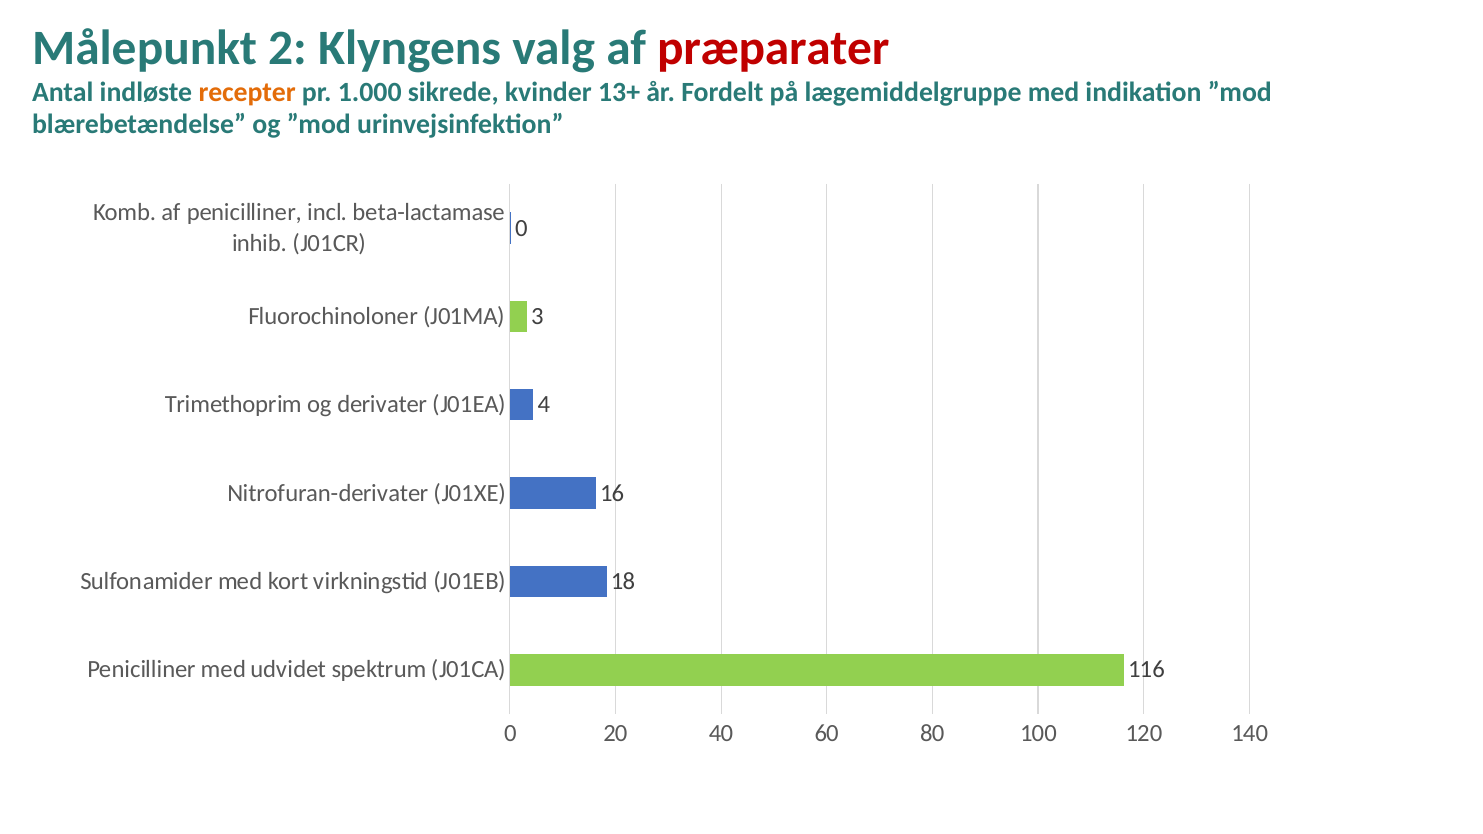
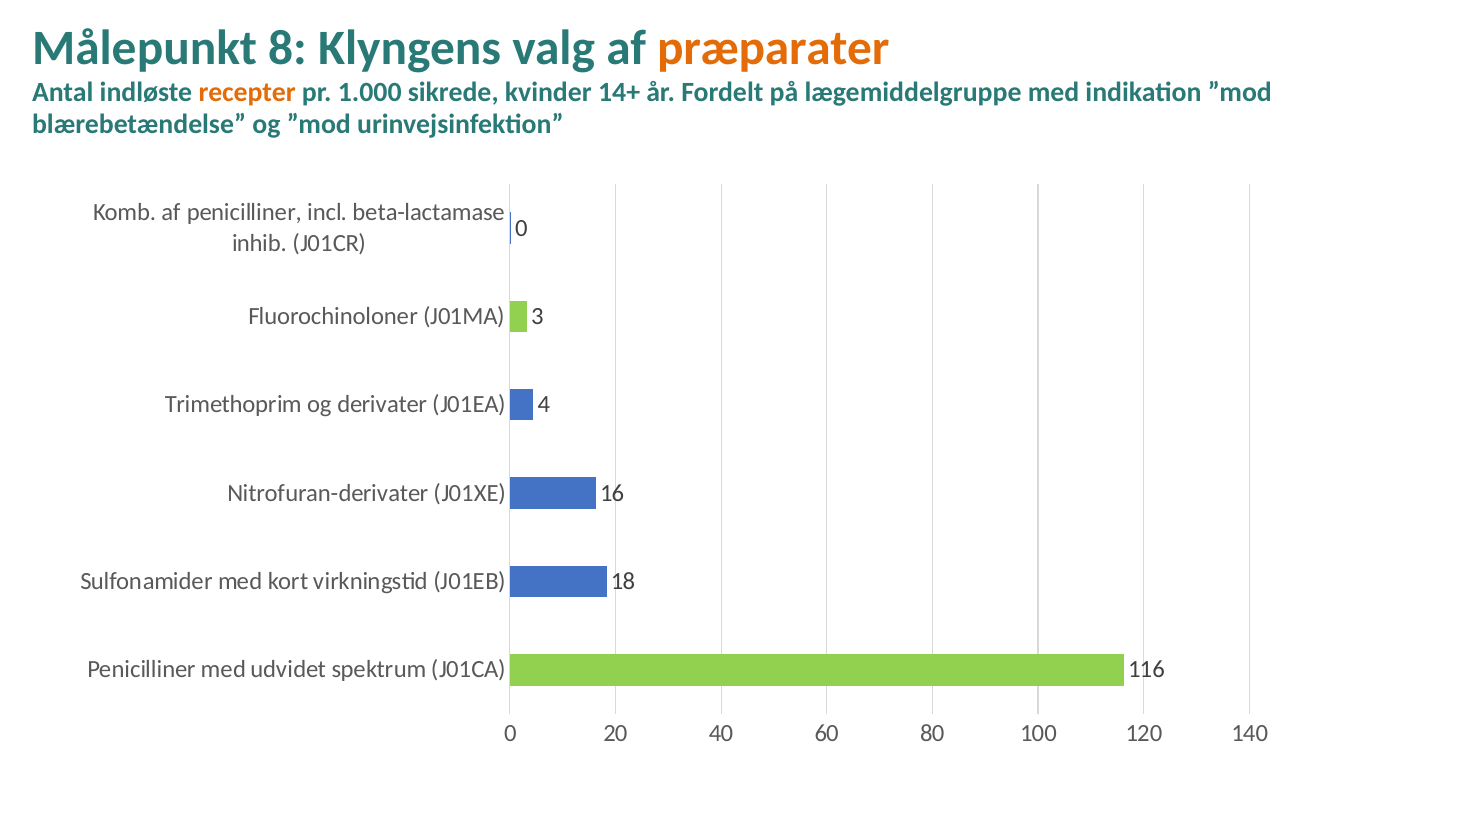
2: 2 -> 8
præparater colour: red -> orange
13+: 13+ -> 14+
